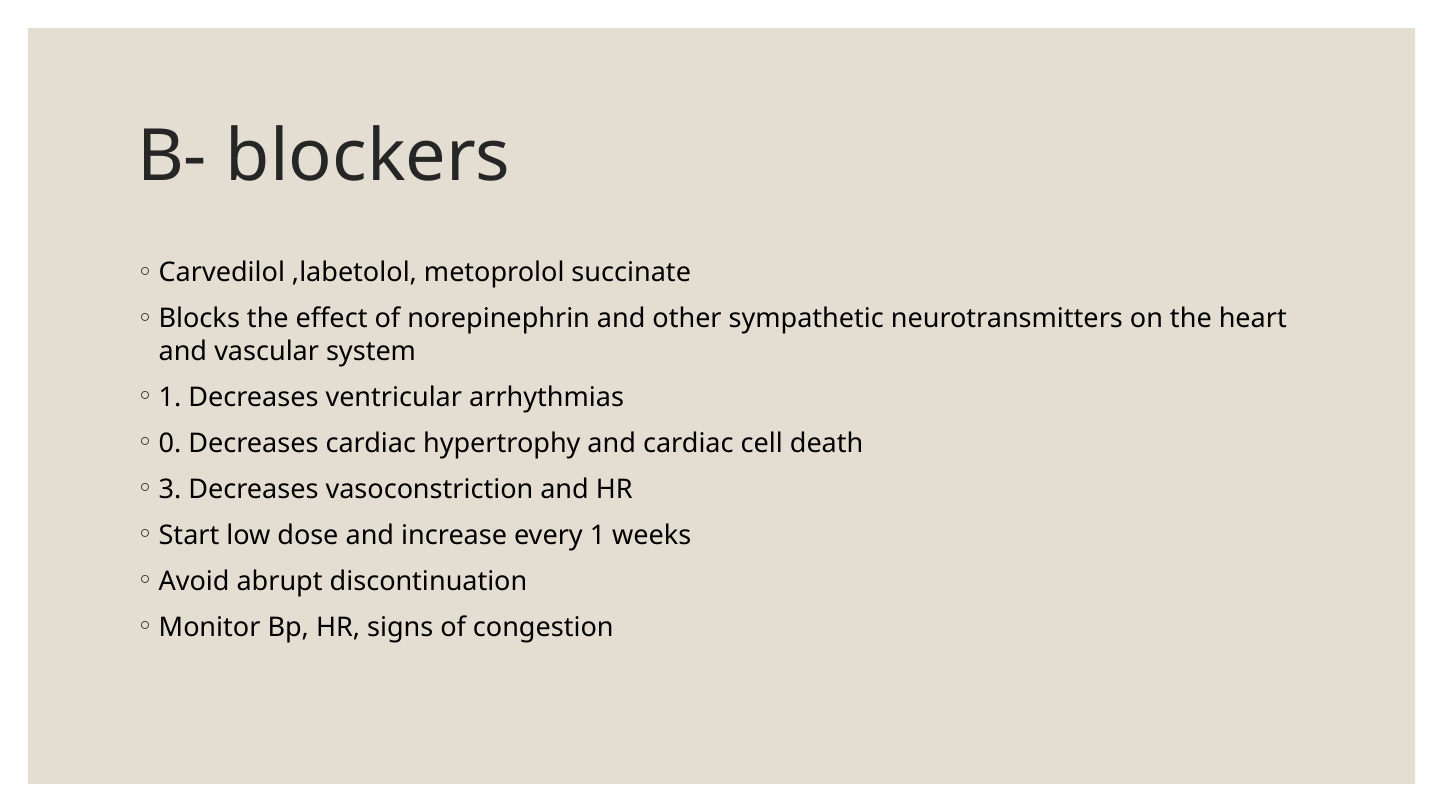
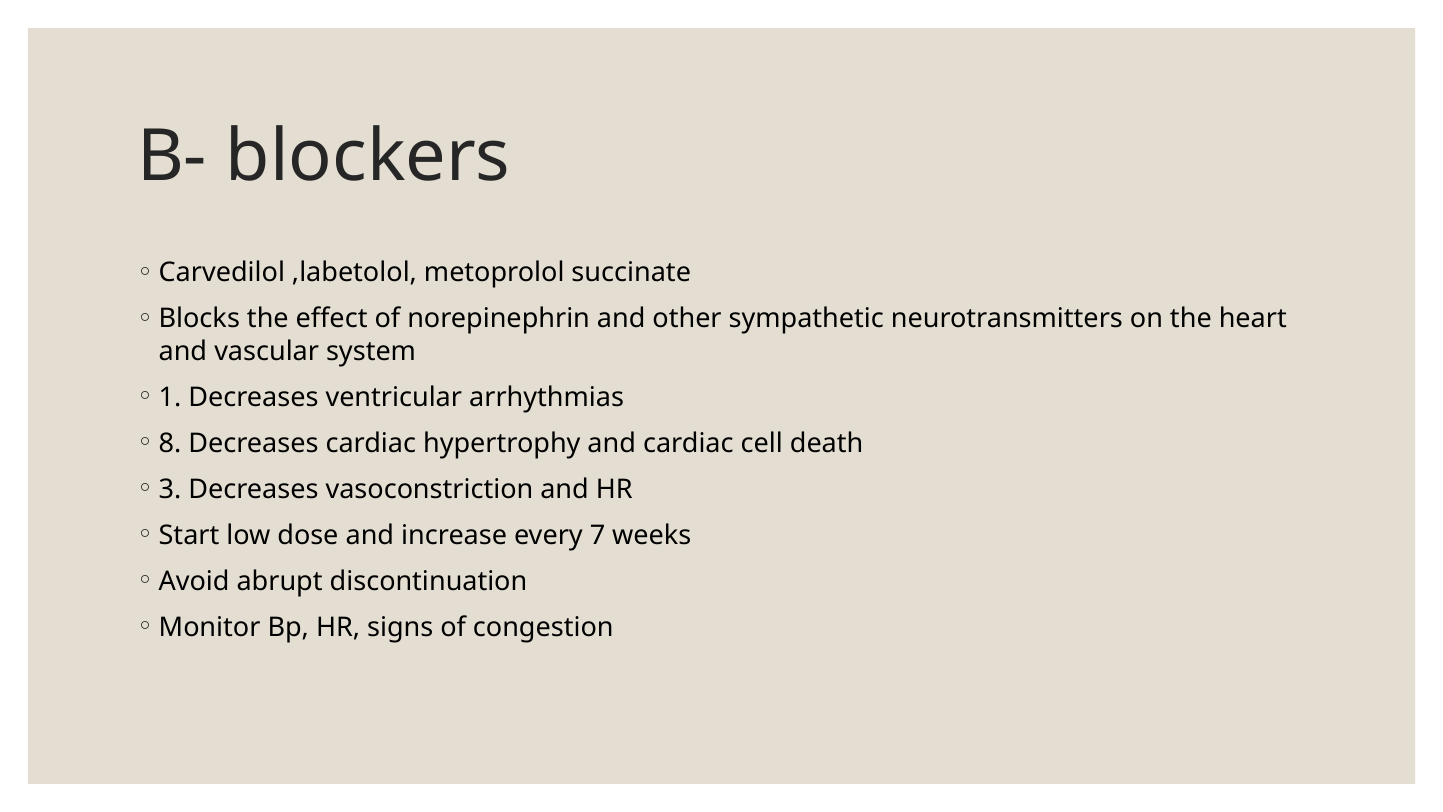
0: 0 -> 8
every 1: 1 -> 7
